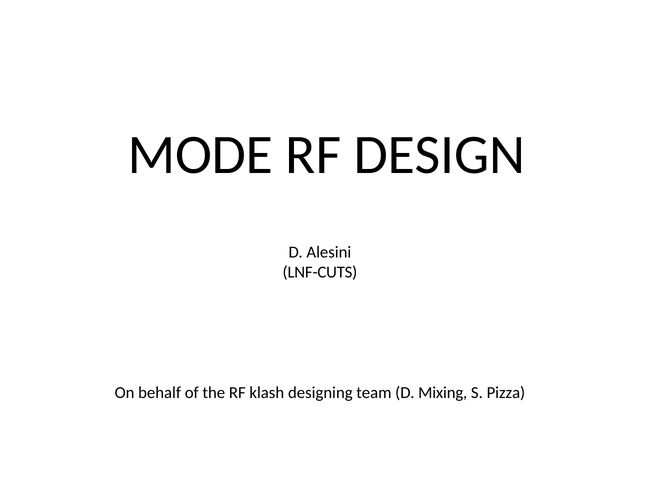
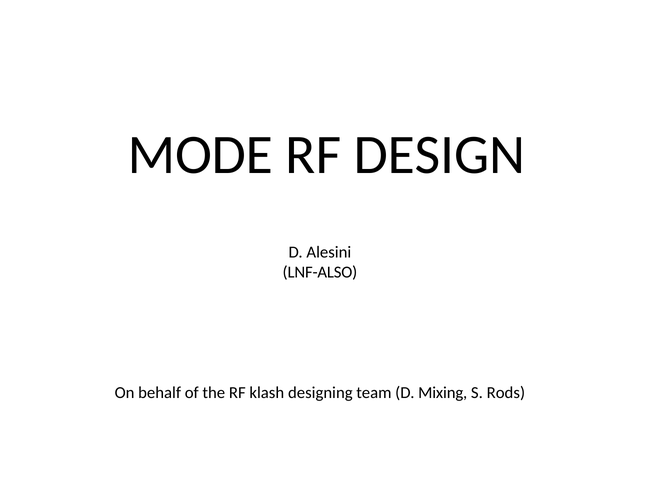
LNF-CUTS: LNF-CUTS -> LNF-ALSO
Pizza: Pizza -> Rods
